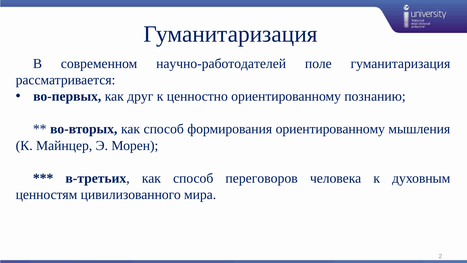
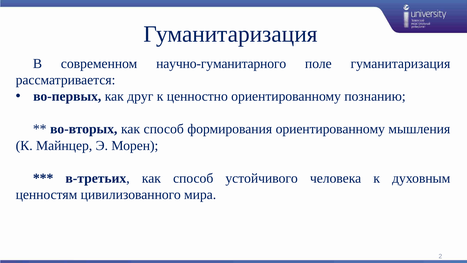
научно-работодателей: научно-работодателей -> научно-гуманитарного
переговоров: переговоров -> устойчивого
